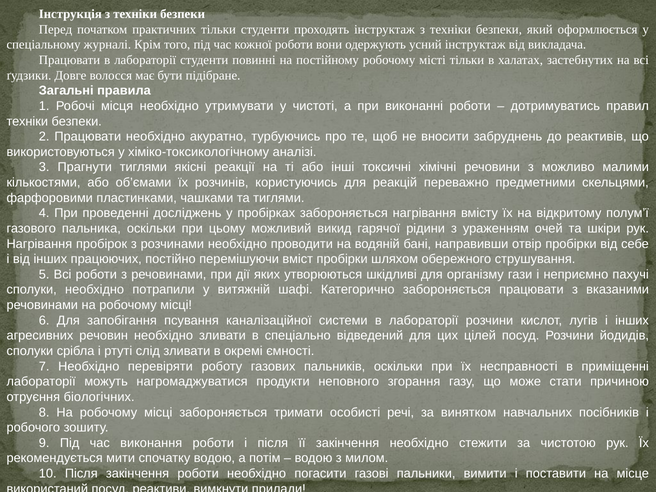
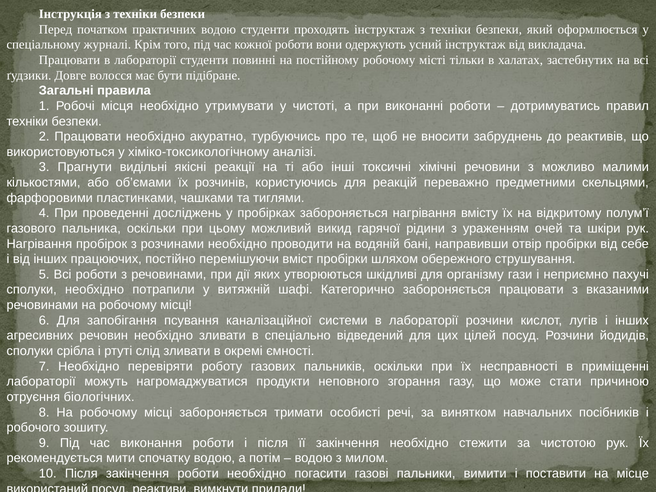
практичних тільки: тільки -> водою
Прагнути тиглями: тиглями -> видільні
